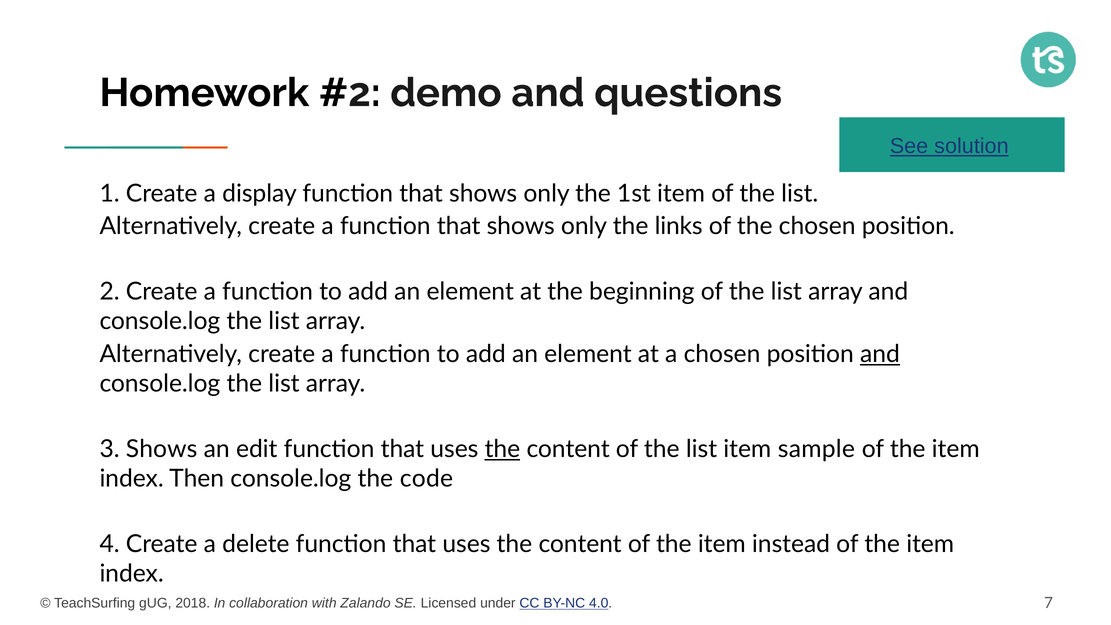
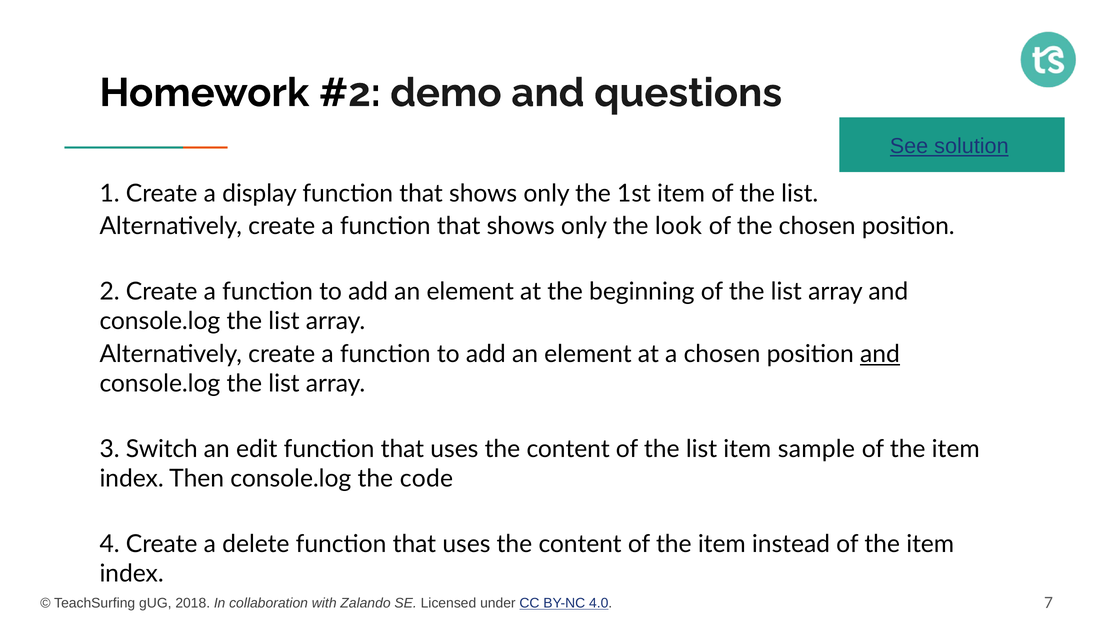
links: links -> look
3 Shows: Shows -> Switch
the at (502, 449) underline: present -> none
